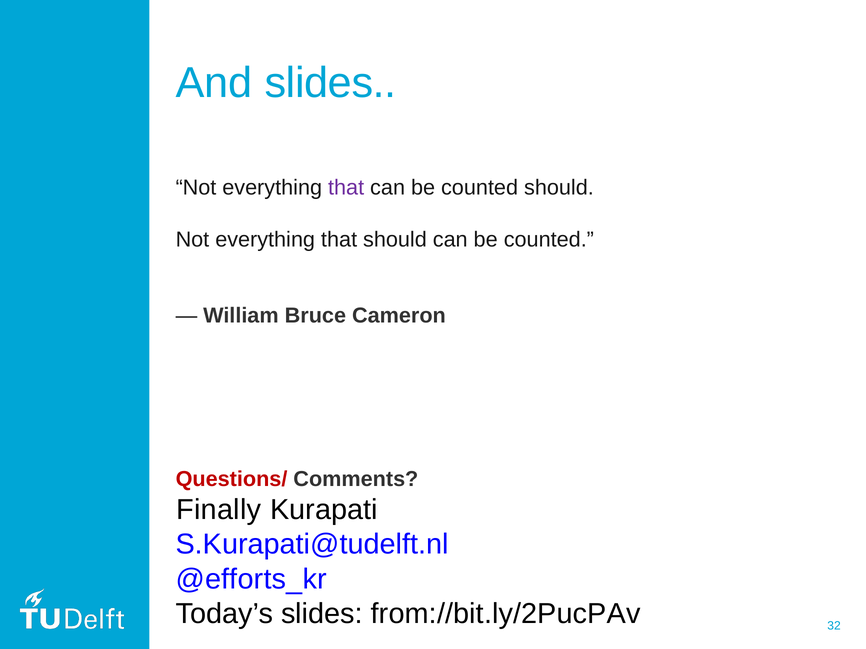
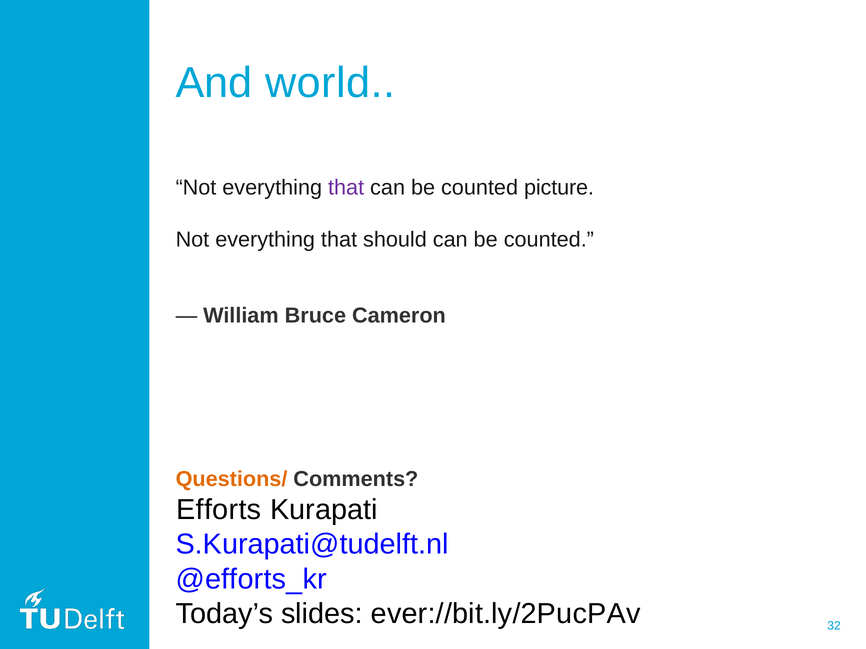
And slides: slides -> world
counted should: should -> picture
Questions/ colour: red -> orange
Finally: Finally -> Efforts
from://bit.ly/2PucPAv: from://bit.ly/2PucPAv -> ever://bit.ly/2PucPAv
